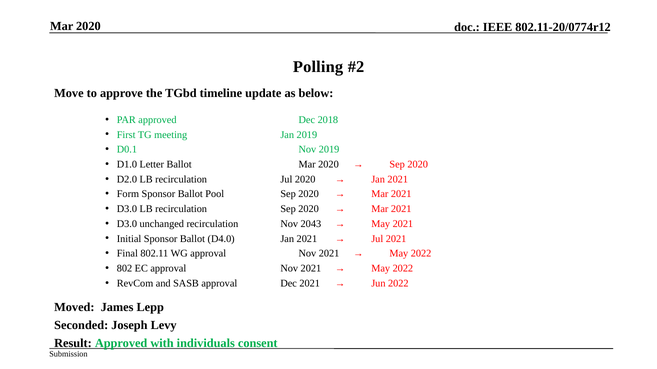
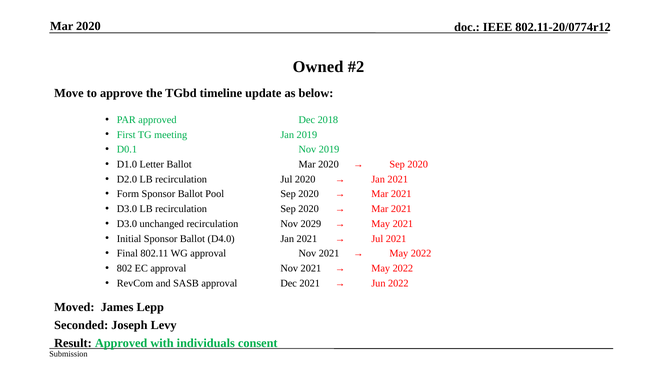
Polling: Polling -> Owned
2043: 2043 -> 2029
